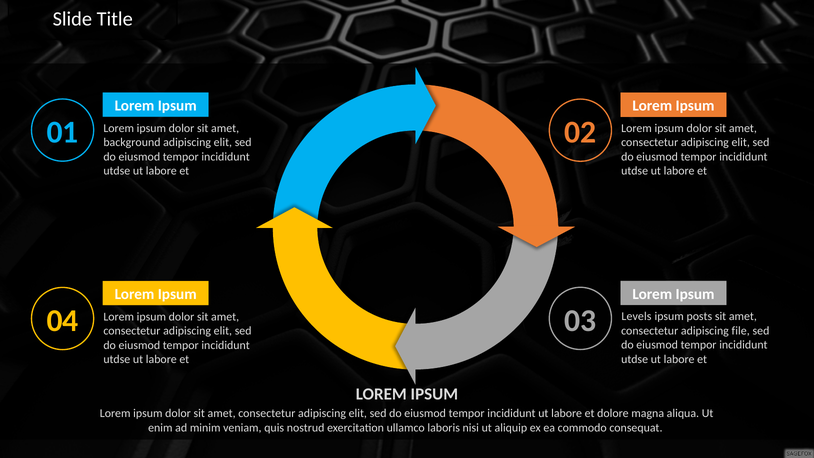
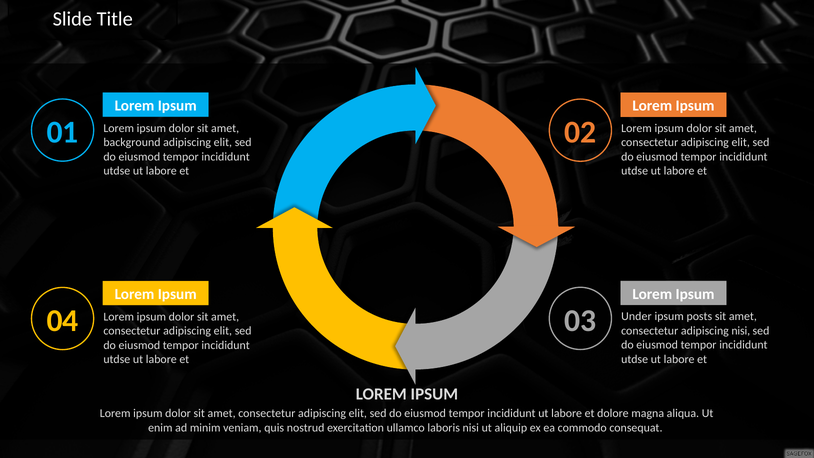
Levels: Levels -> Under
adipiscing file: file -> nisi
